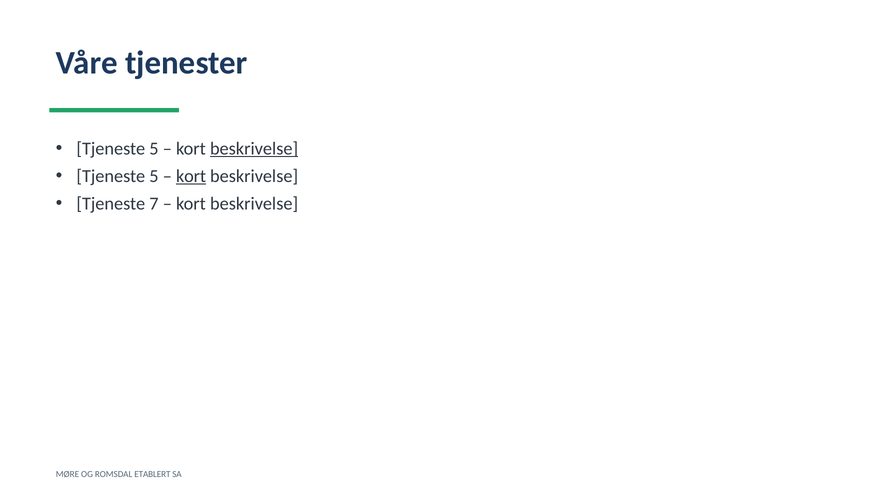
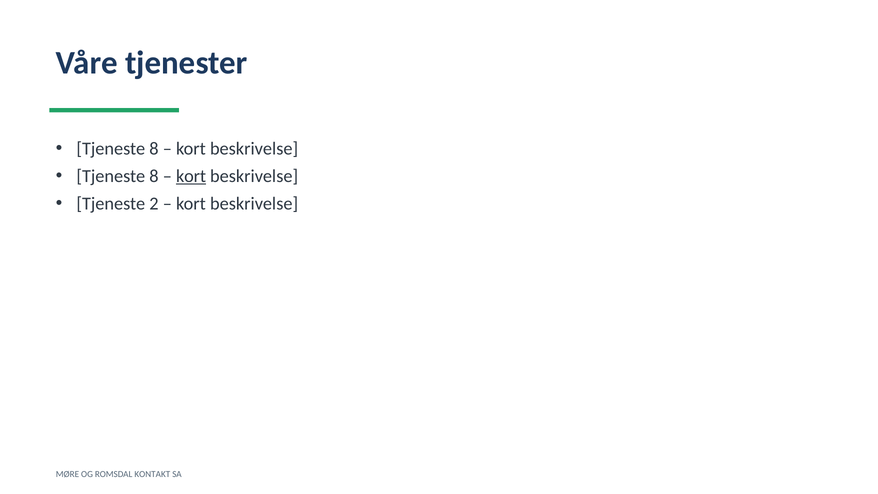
5 at (154, 149): 5 -> 8
beskrivelse at (254, 149) underline: present -> none
5 at (154, 176): 5 -> 8
7: 7 -> 2
ETABLERT: ETABLERT -> KONTAKT
